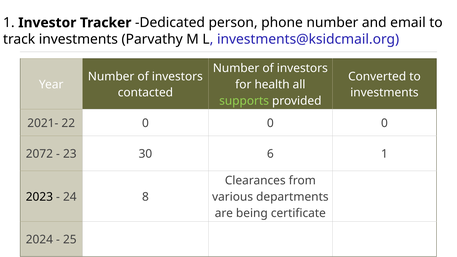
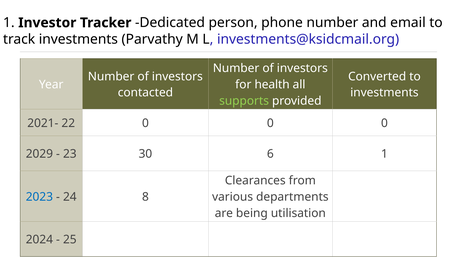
2072: 2072 -> 2029
2023 colour: black -> blue
certificate: certificate -> utilisation
